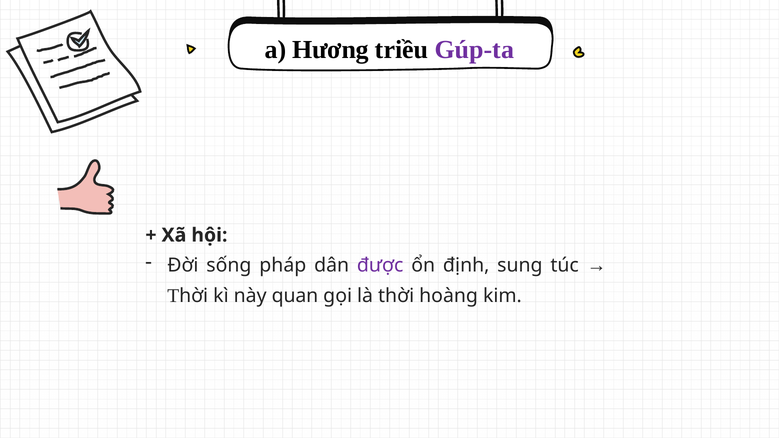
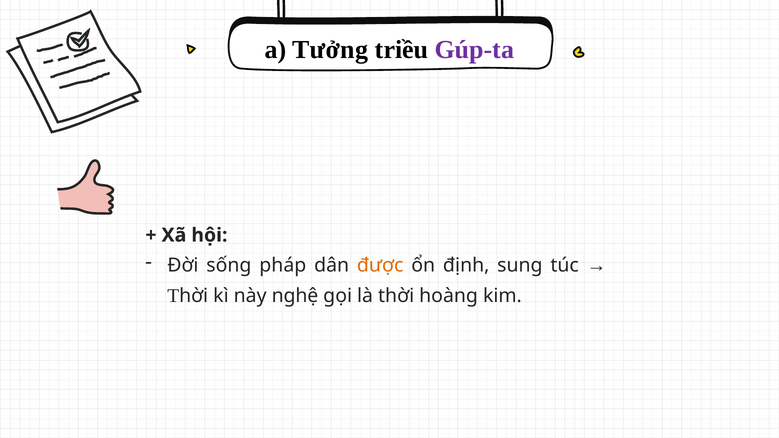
Hương: Hương -> Tưởng
được colour: purple -> orange
quan: quan -> nghệ
